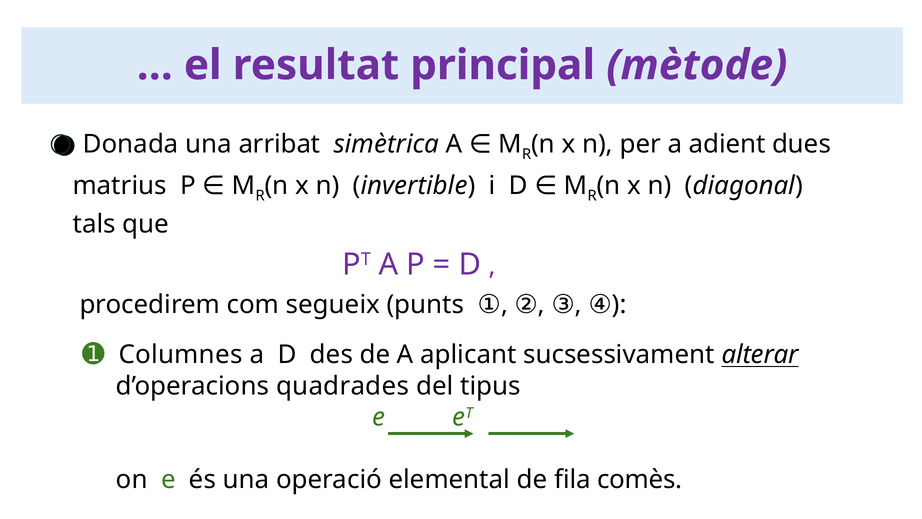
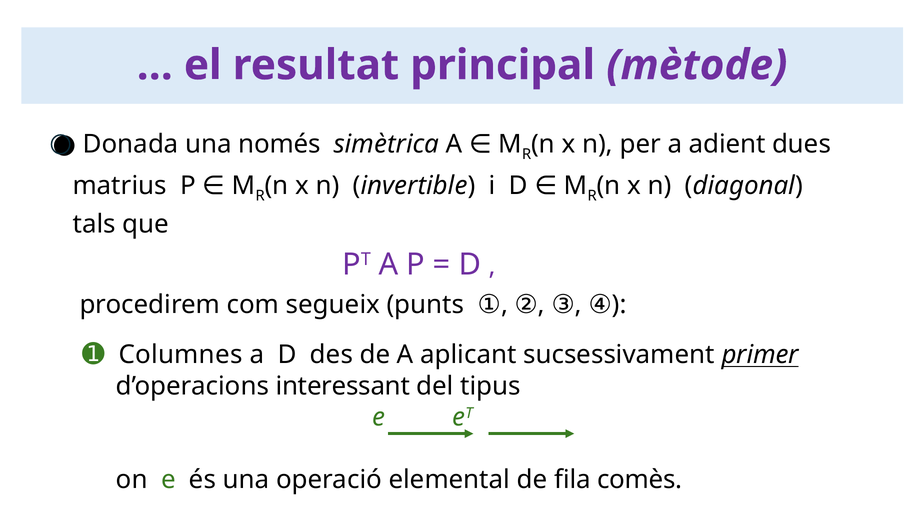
arribat: arribat -> només
alterar: alterar -> primer
quadrades: quadrades -> interessant
